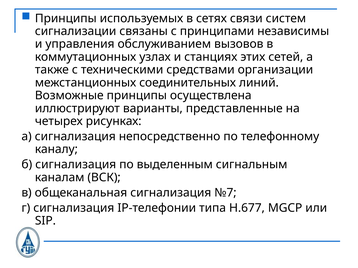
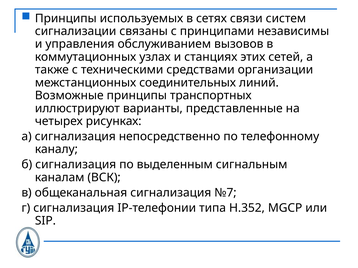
осуществлена: осуществлена -> транспортных
Н.677: Н.677 -> Н.352
